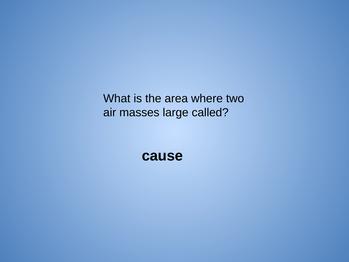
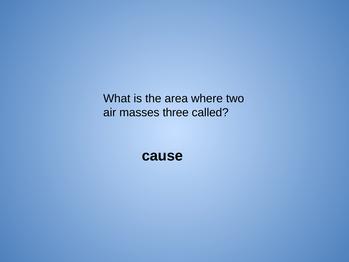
large: large -> three
